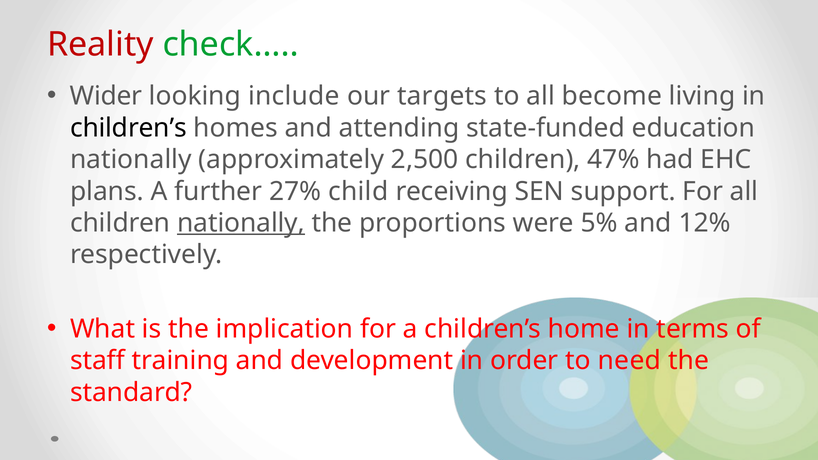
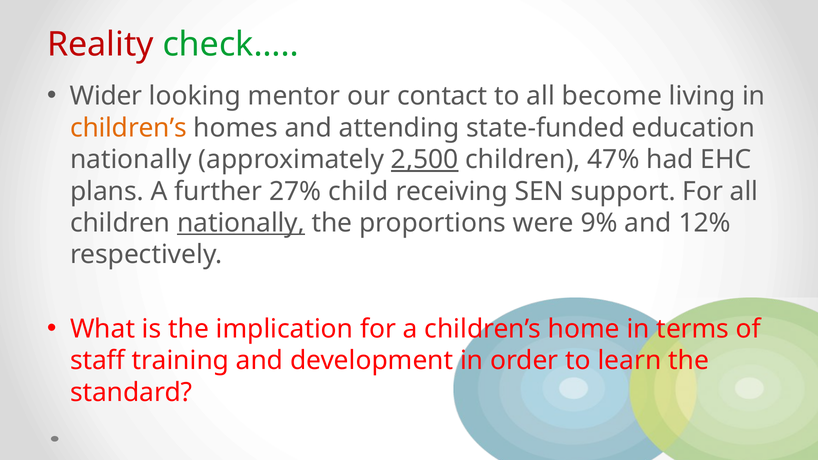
include: include -> mentor
targets: targets -> contact
children’s at (128, 128) colour: black -> orange
2,500 underline: none -> present
5%: 5% -> 9%
need: need -> learn
